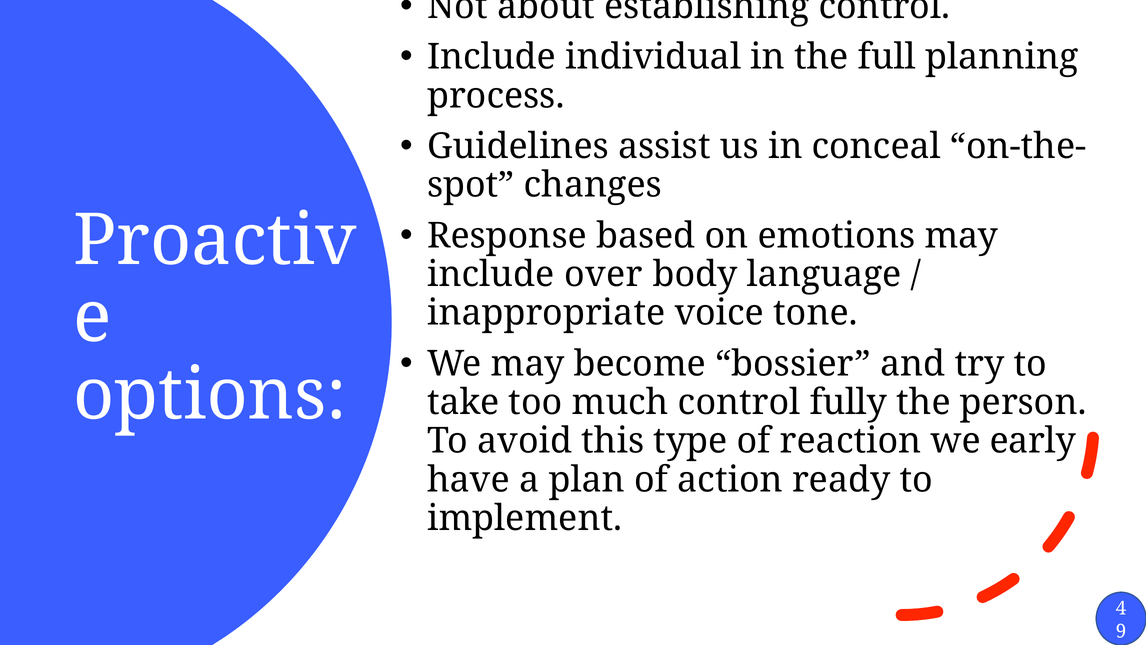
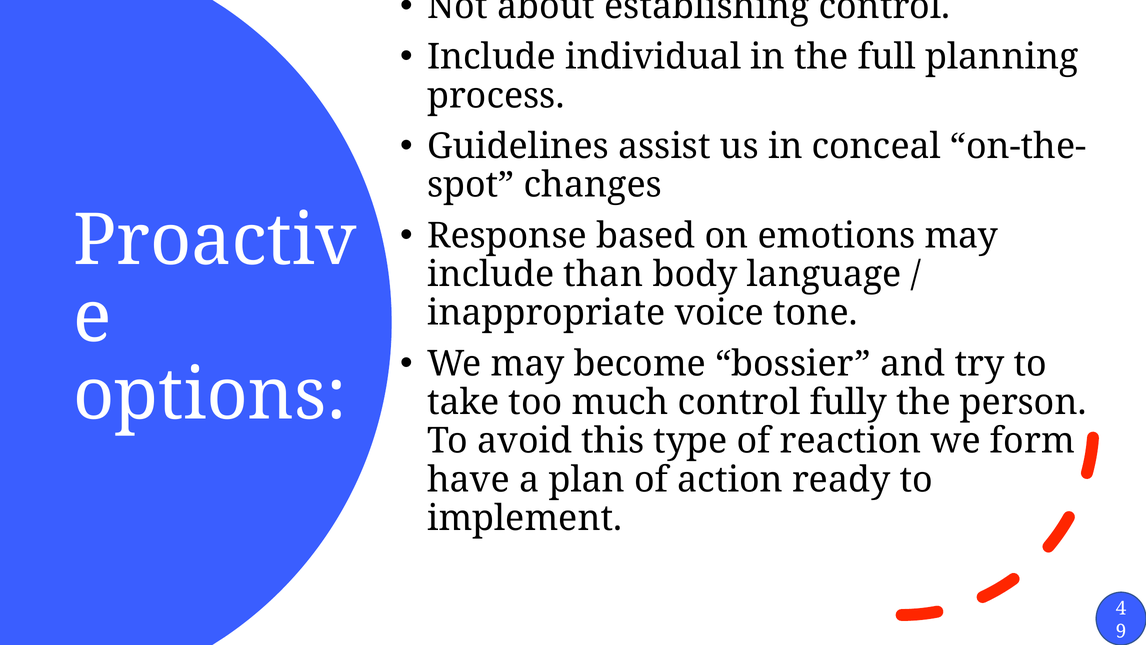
over: over -> than
early: early -> form
